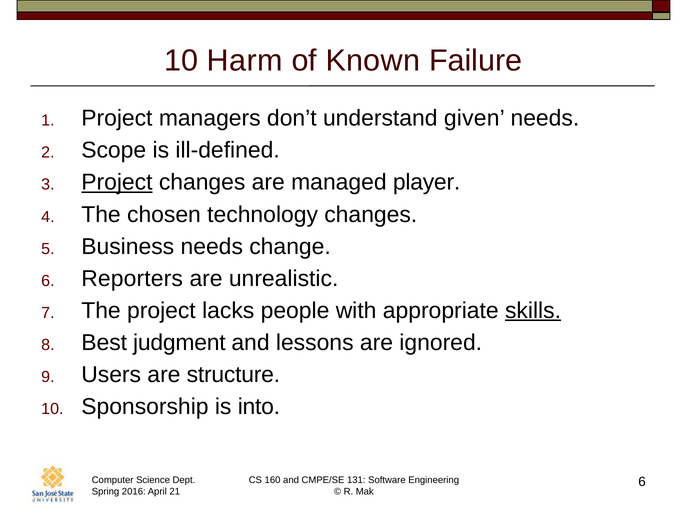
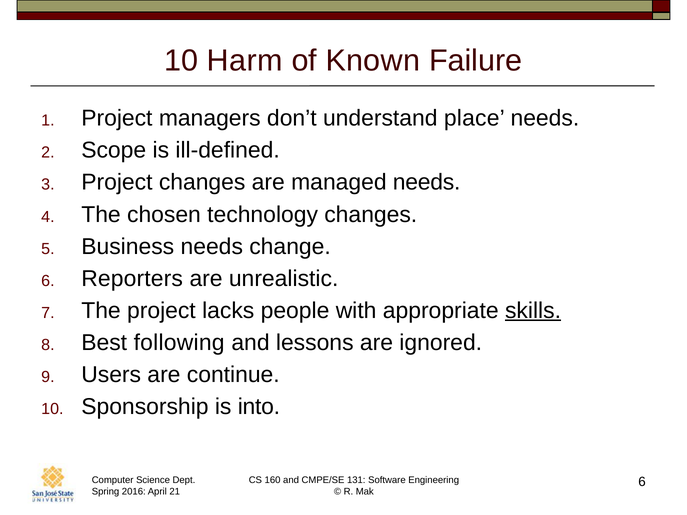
given: given -> place
Project at (117, 183) underline: present -> none
managed player: player -> needs
judgment: judgment -> following
structure: structure -> continue
